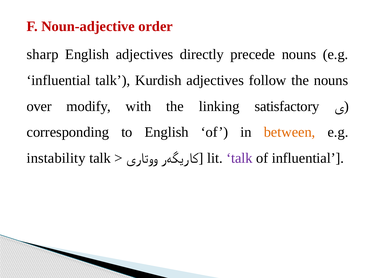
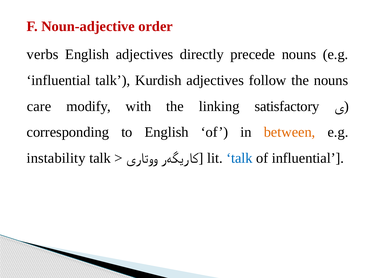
sharp: sharp -> verbs
over: over -> care
talk at (239, 158) colour: purple -> blue
